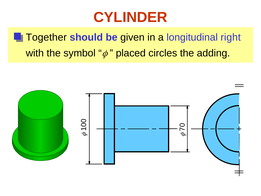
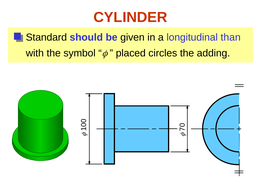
Together: Together -> Standard
right: right -> than
